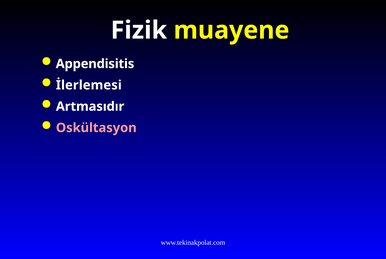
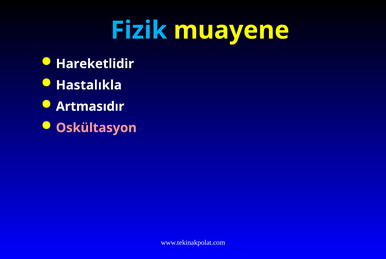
Fizik colour: white -> light blue
Appendisitis: Appendisitis -> Hareketlidir
İlerlemesi: İlerlemesi -> Hastalıkla
